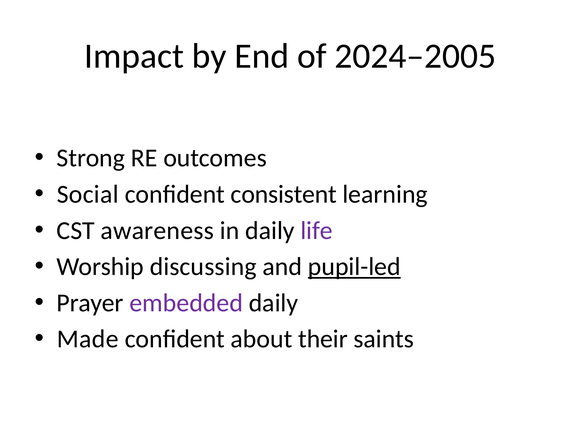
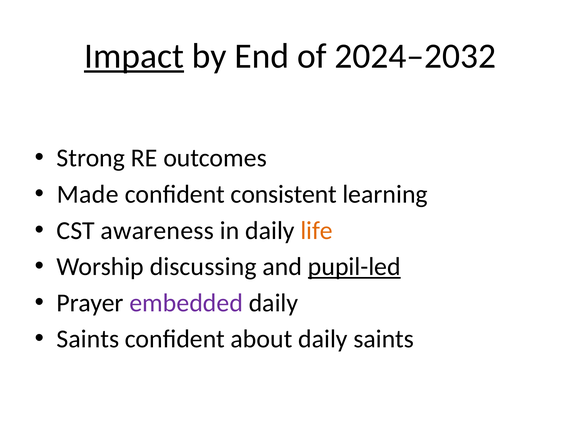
Impact underline: none -> present
2024–2005: 2024–2005 -> 2024–2032
Social: Social -> Made
life colour: purple -> orange
Made at (88, 339): Made -> Saints
about their: their -> daily
